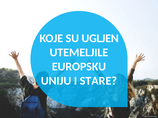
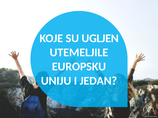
STARE: STARE -> JEDAN
